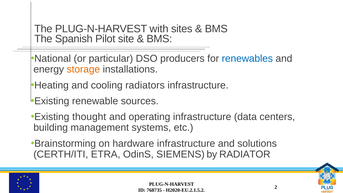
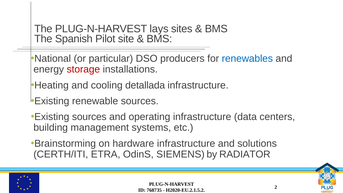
with: with -> lays
storage colour: orange -> red
radiators: radiators -> detallada
Existing thought: thought -> sources
